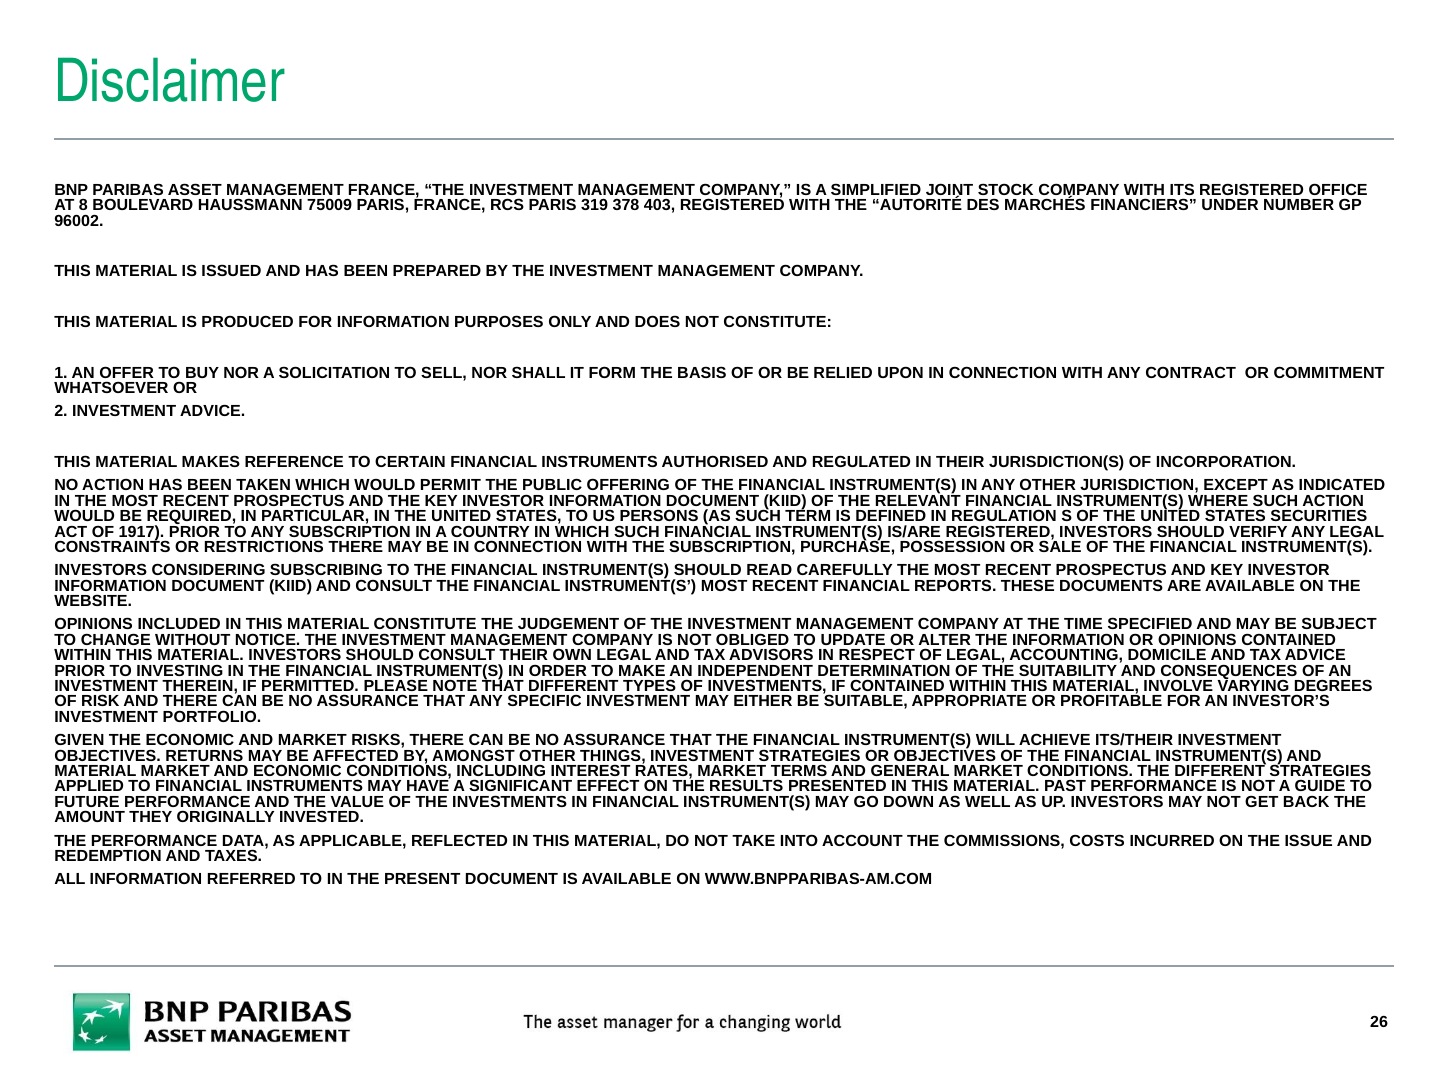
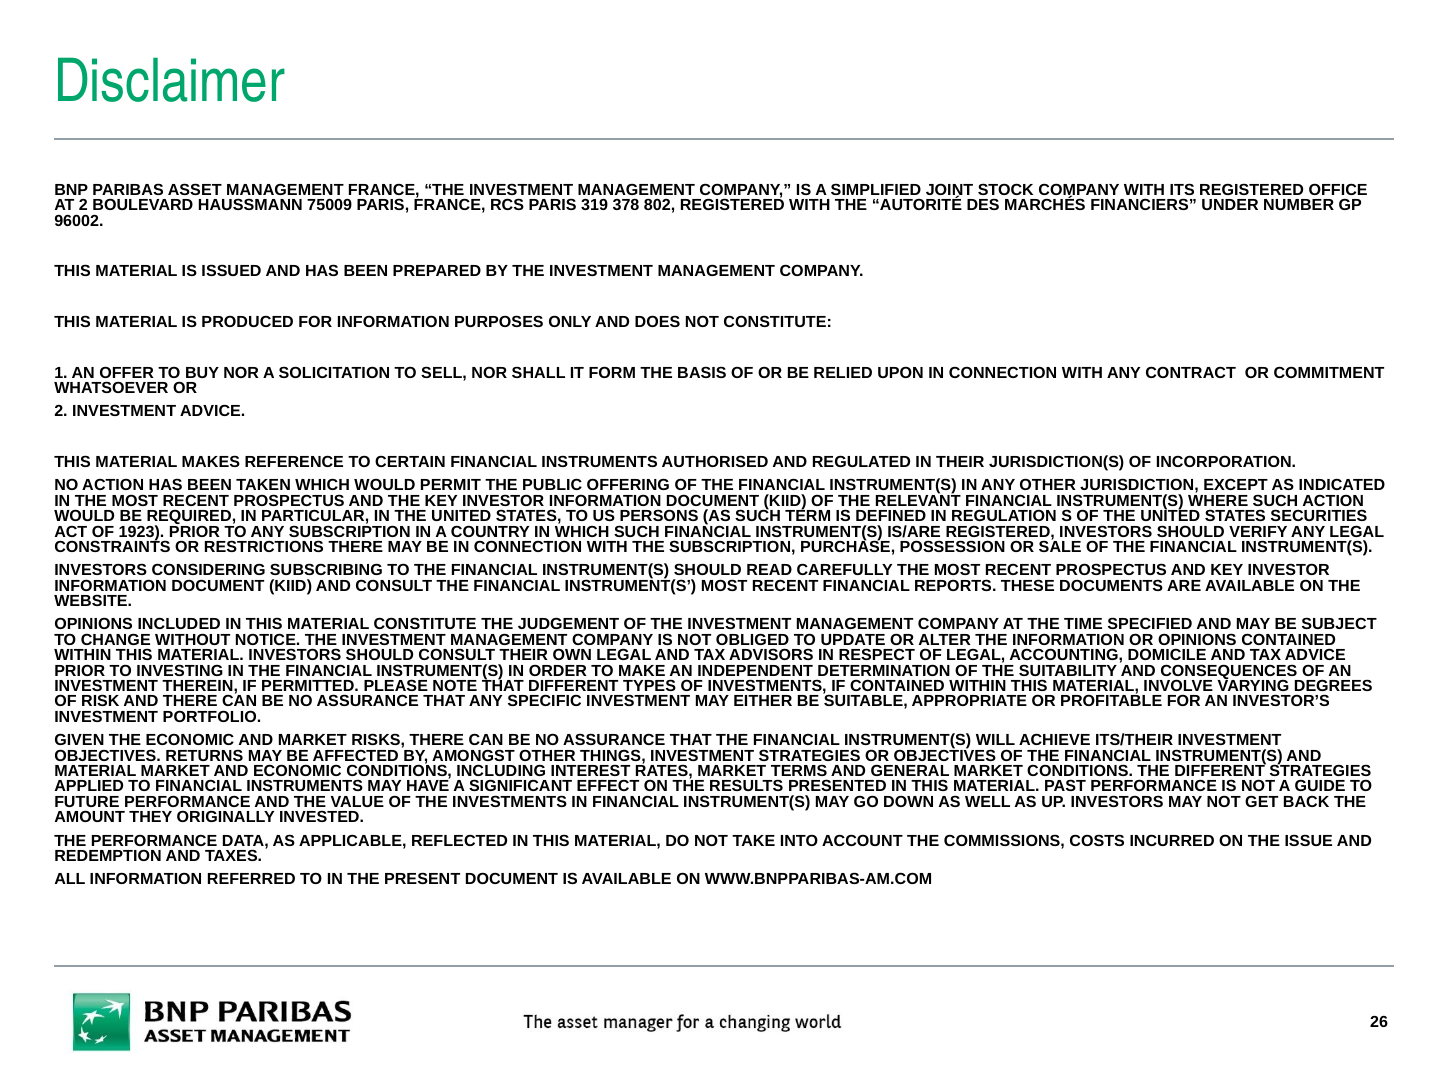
AT 8: 8 -> 2
403: 403 -> 802
1917: 1917 -> 1923
